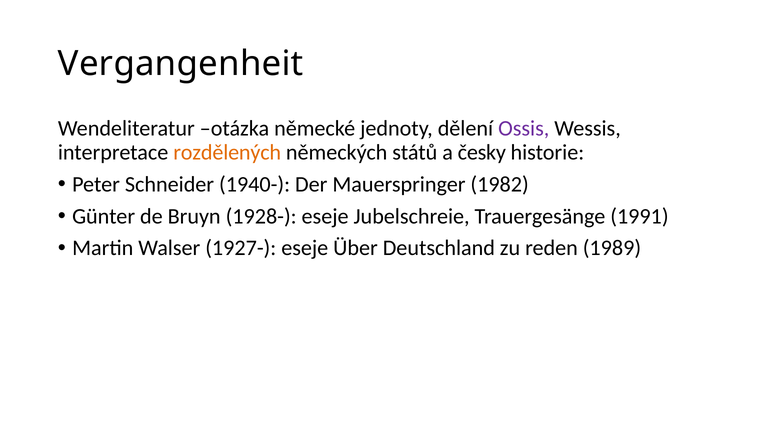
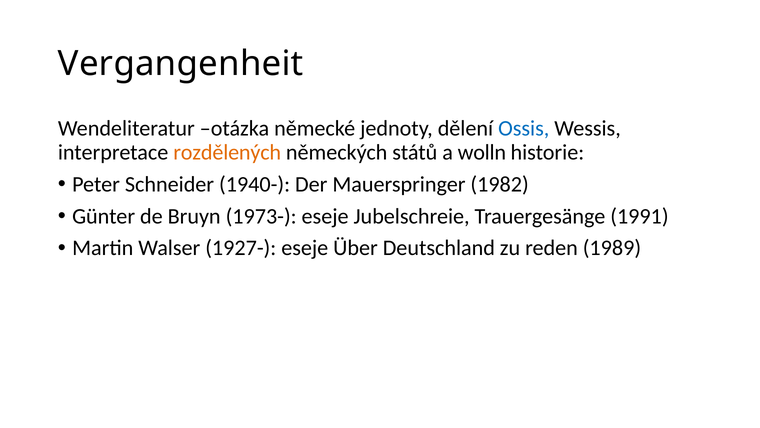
Ossis colour: purple -> blue
česky: česky -> wolln
1928-: 1928- -> 1973-
